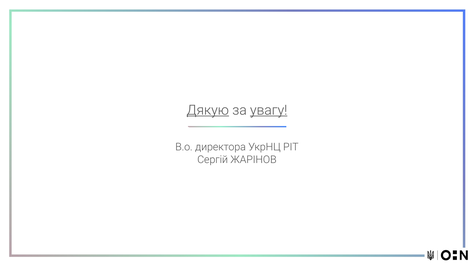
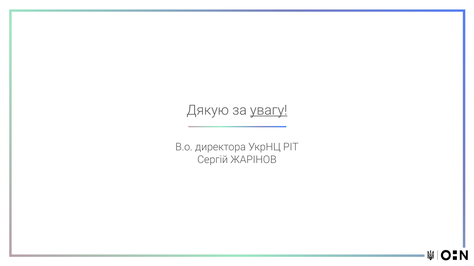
Дякую underline: present -> none
